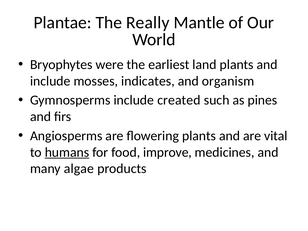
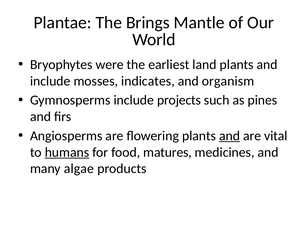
Really: Really -> Brings
created: created -> projects
and at (230, 136) underline: none -> present
improve: improve -> matures
